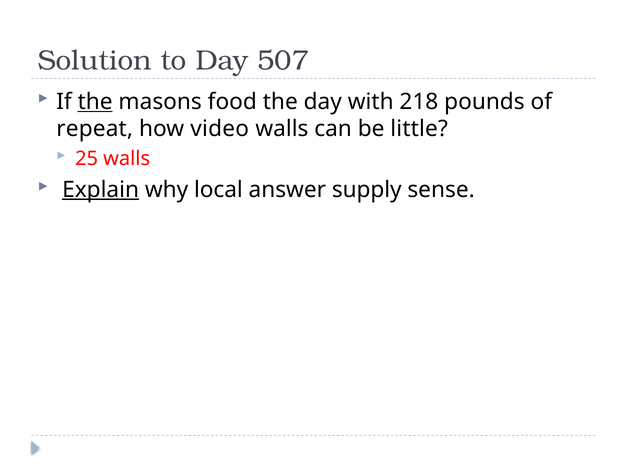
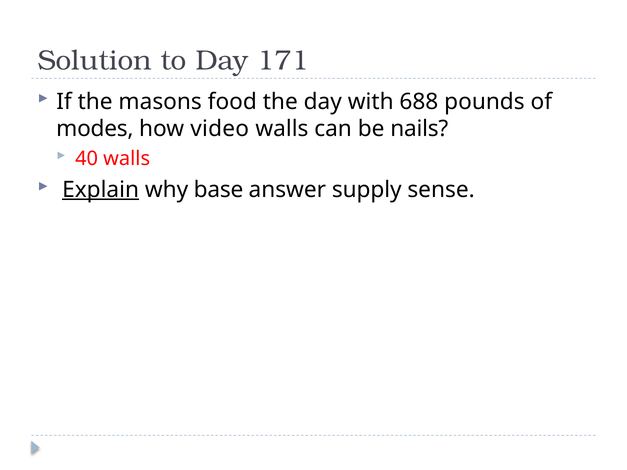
507: 507 -> 171
the at (95, 102) underline: present -> none
218: 218 -> 688
repeat: repeat -> modes
little: little -> nails
25: 25 -> 40
local: local -> base
